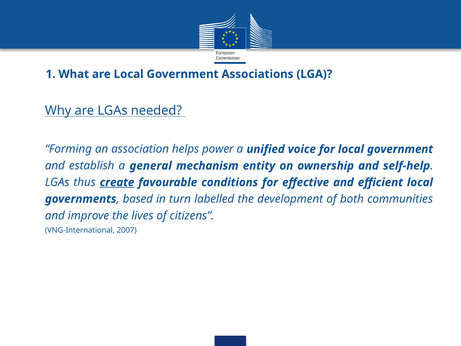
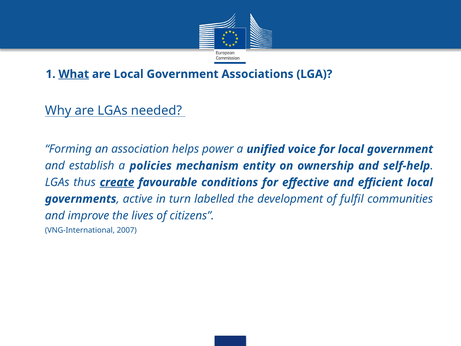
What underline: none -> present
general: general -> policies
based: based -> active
both: both -> fulfil
